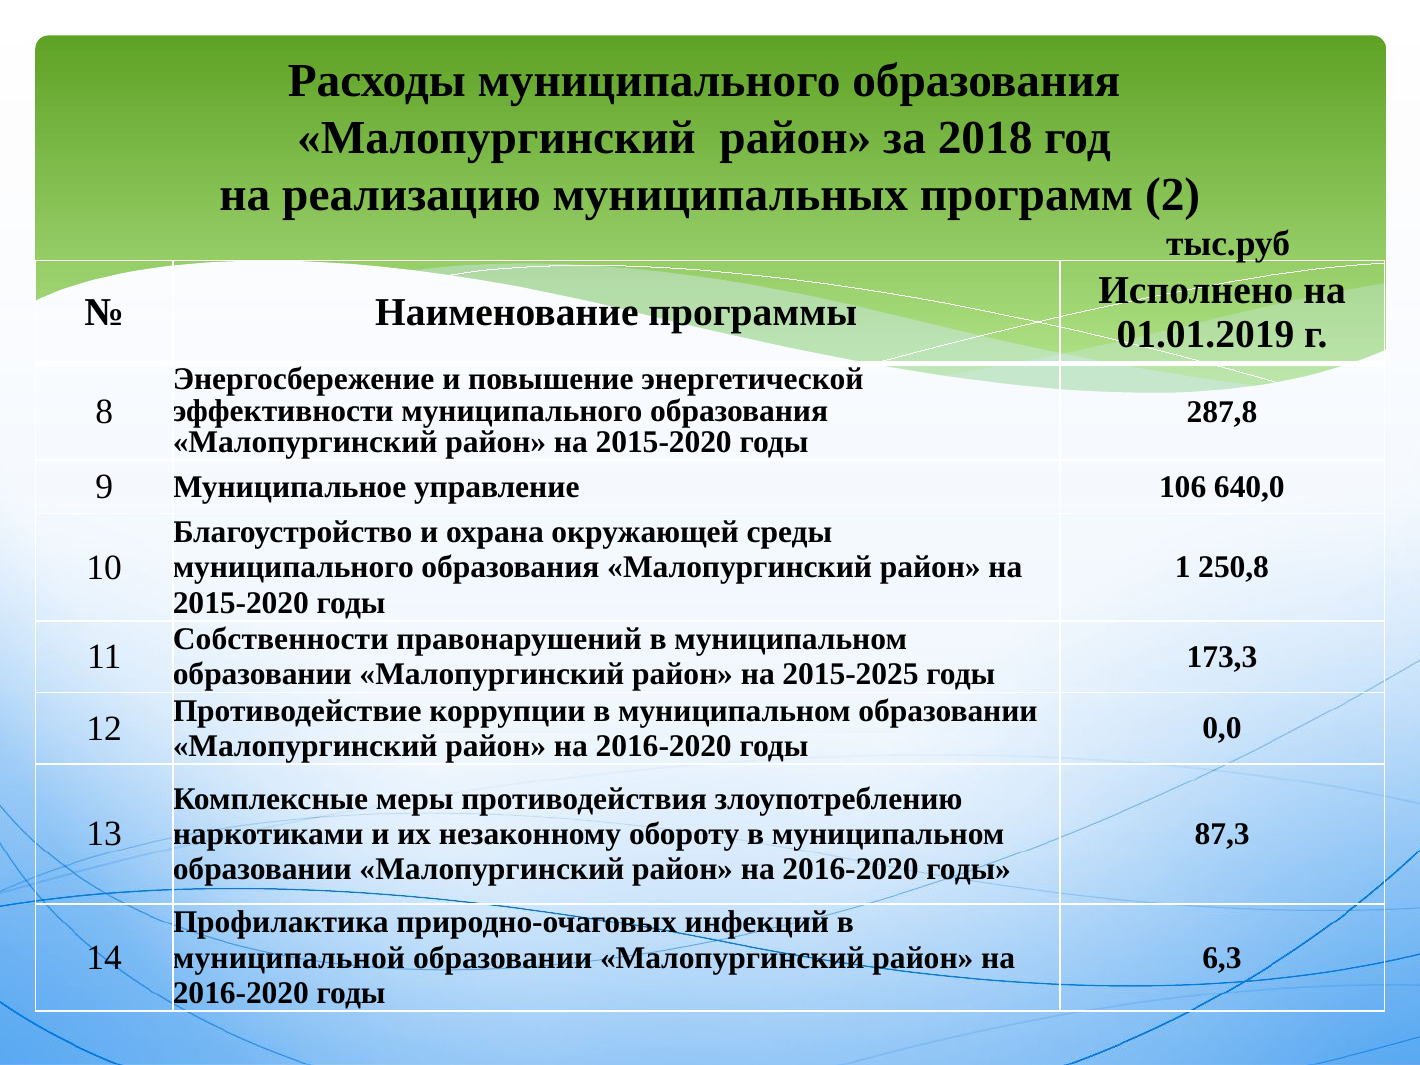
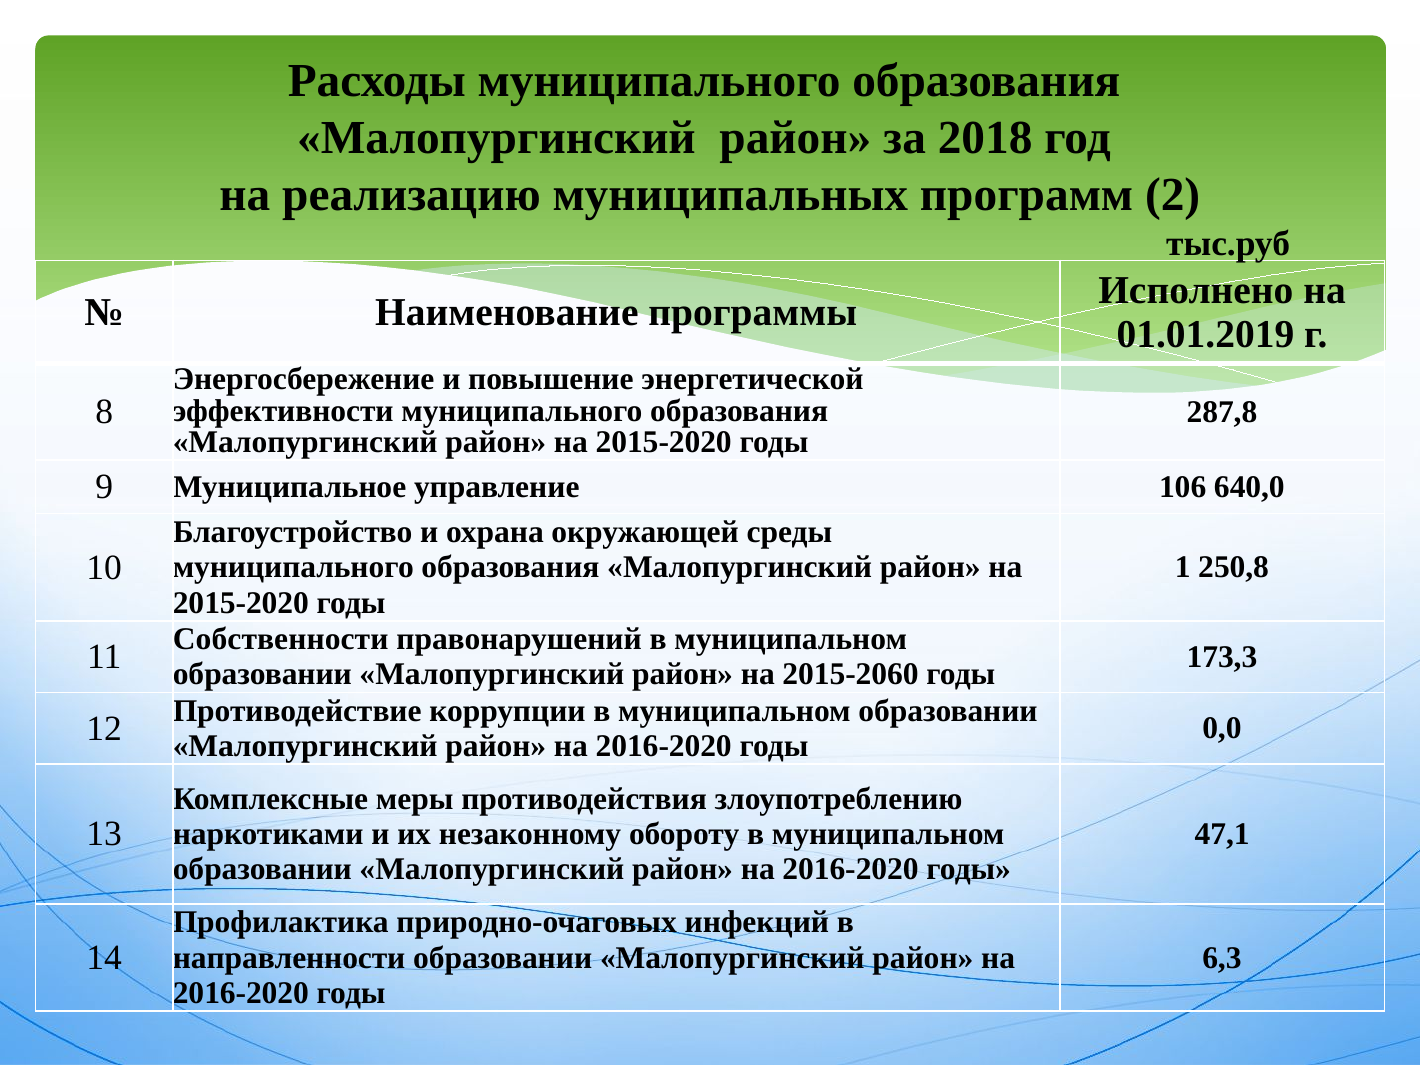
2015-2025: 2015-2025 -> 2015-2060
87,3: 87,3 -> 47,1
муниципальной: муниципальной -> направленности
